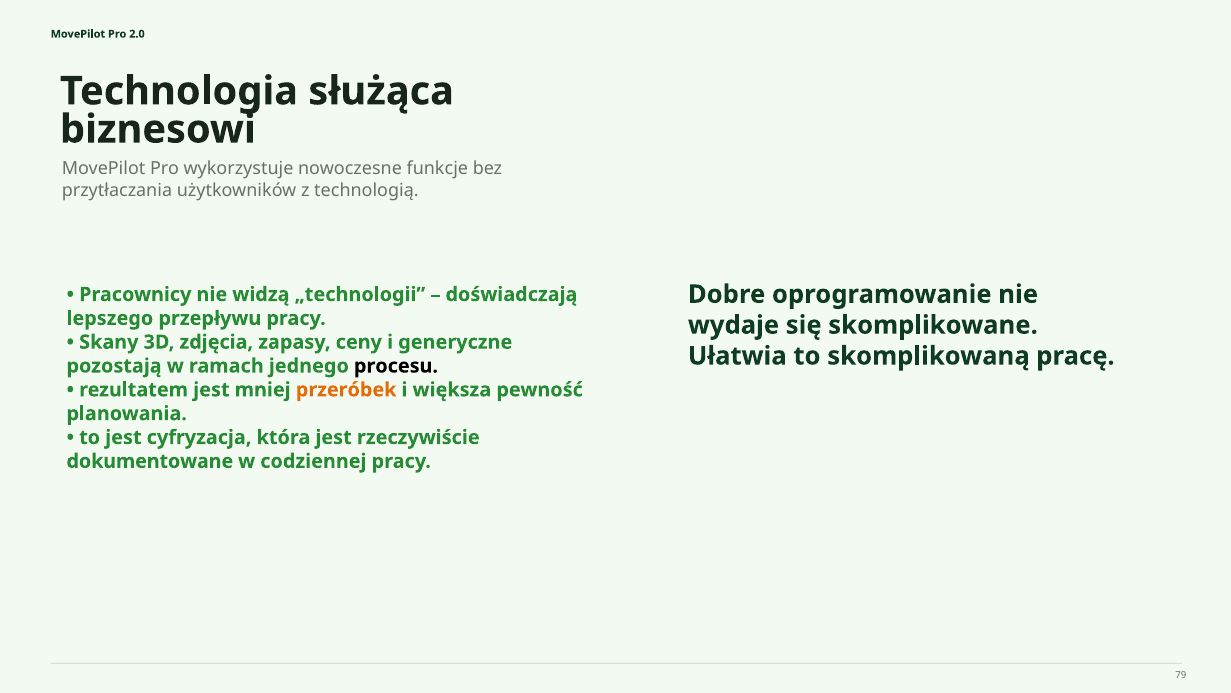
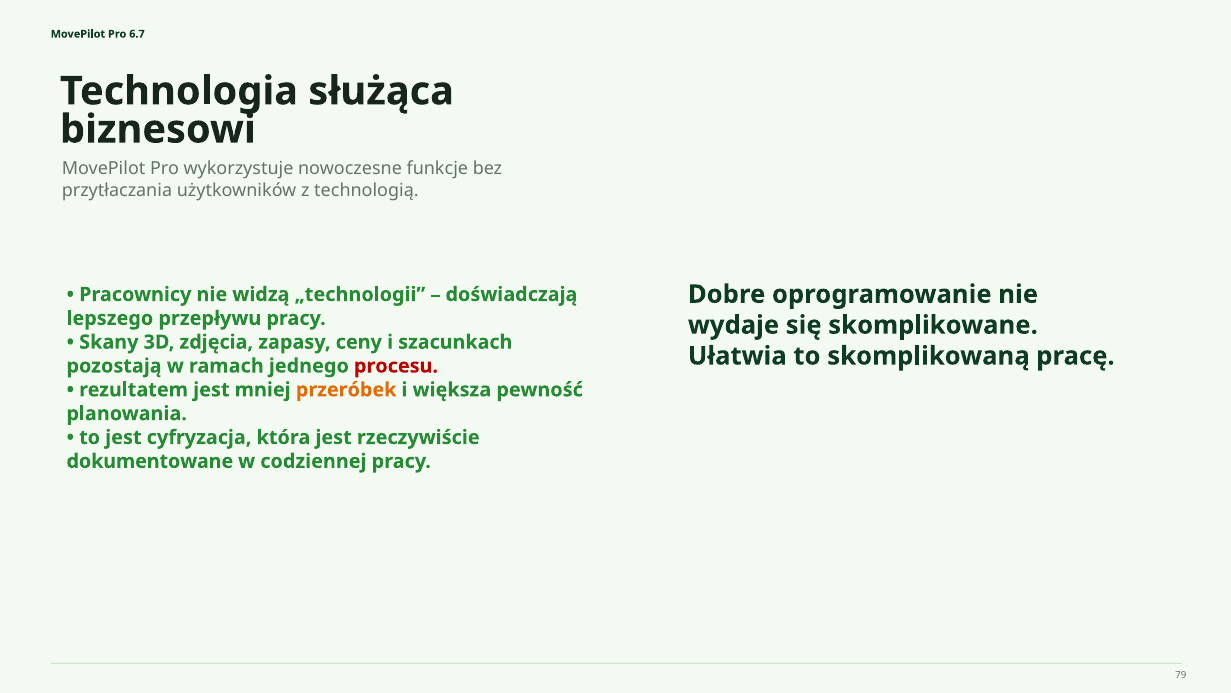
2.0: 2.0 -> 6.7
generyczne: generyczne -> szacunkach
procesu colour: black -> red
